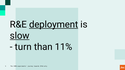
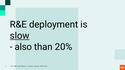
deployment underline: present -> none
turn: turn -> also
11%: 11% -> 20%
